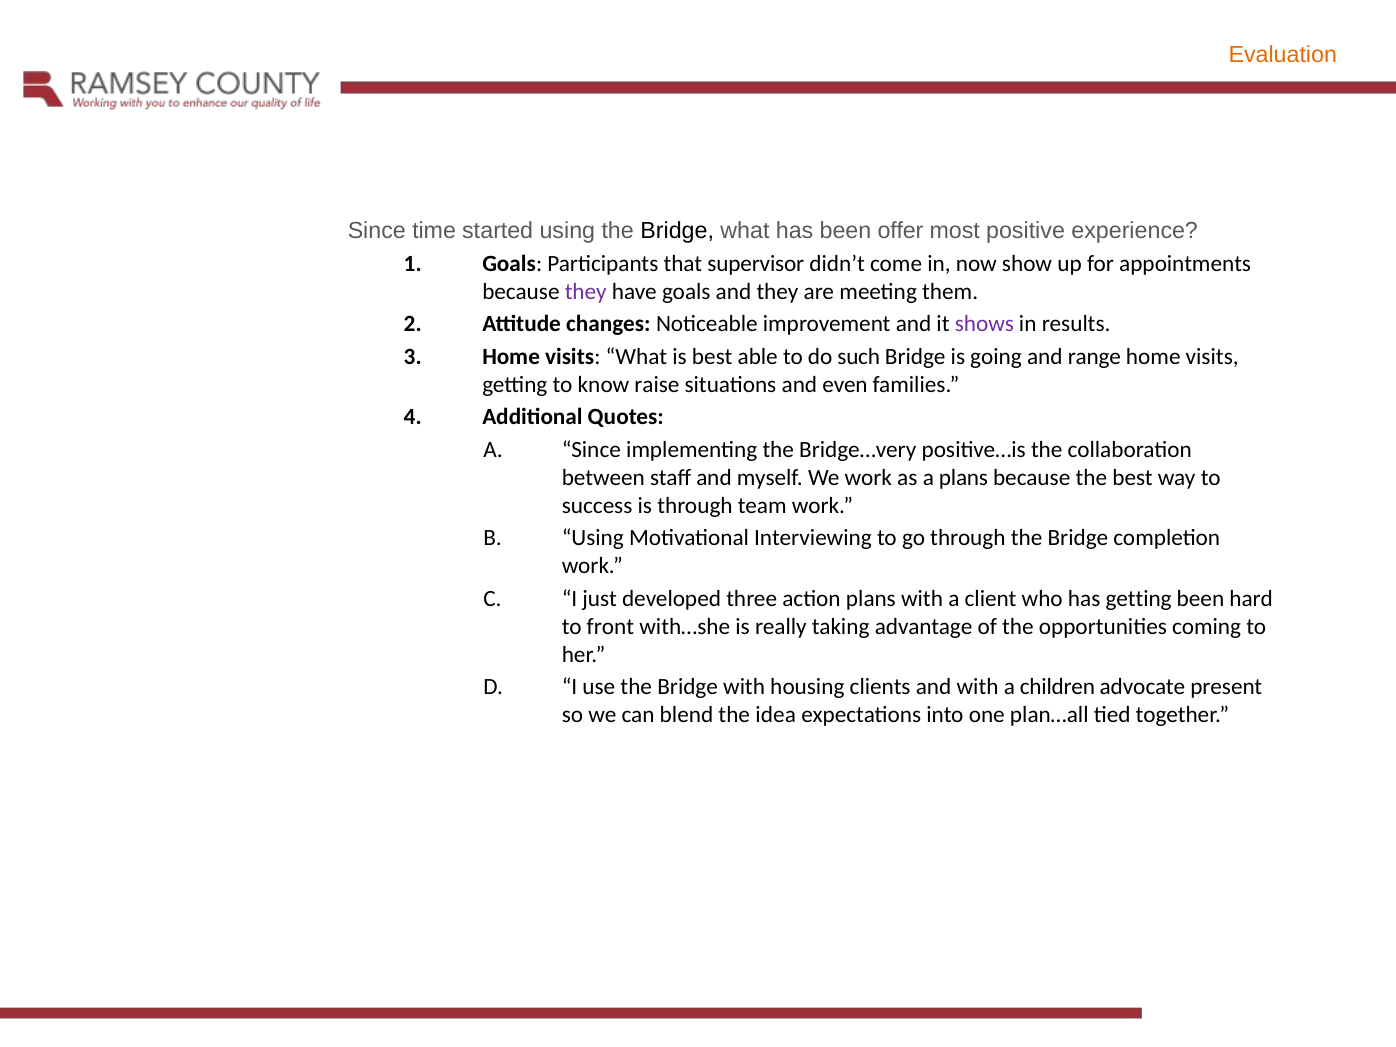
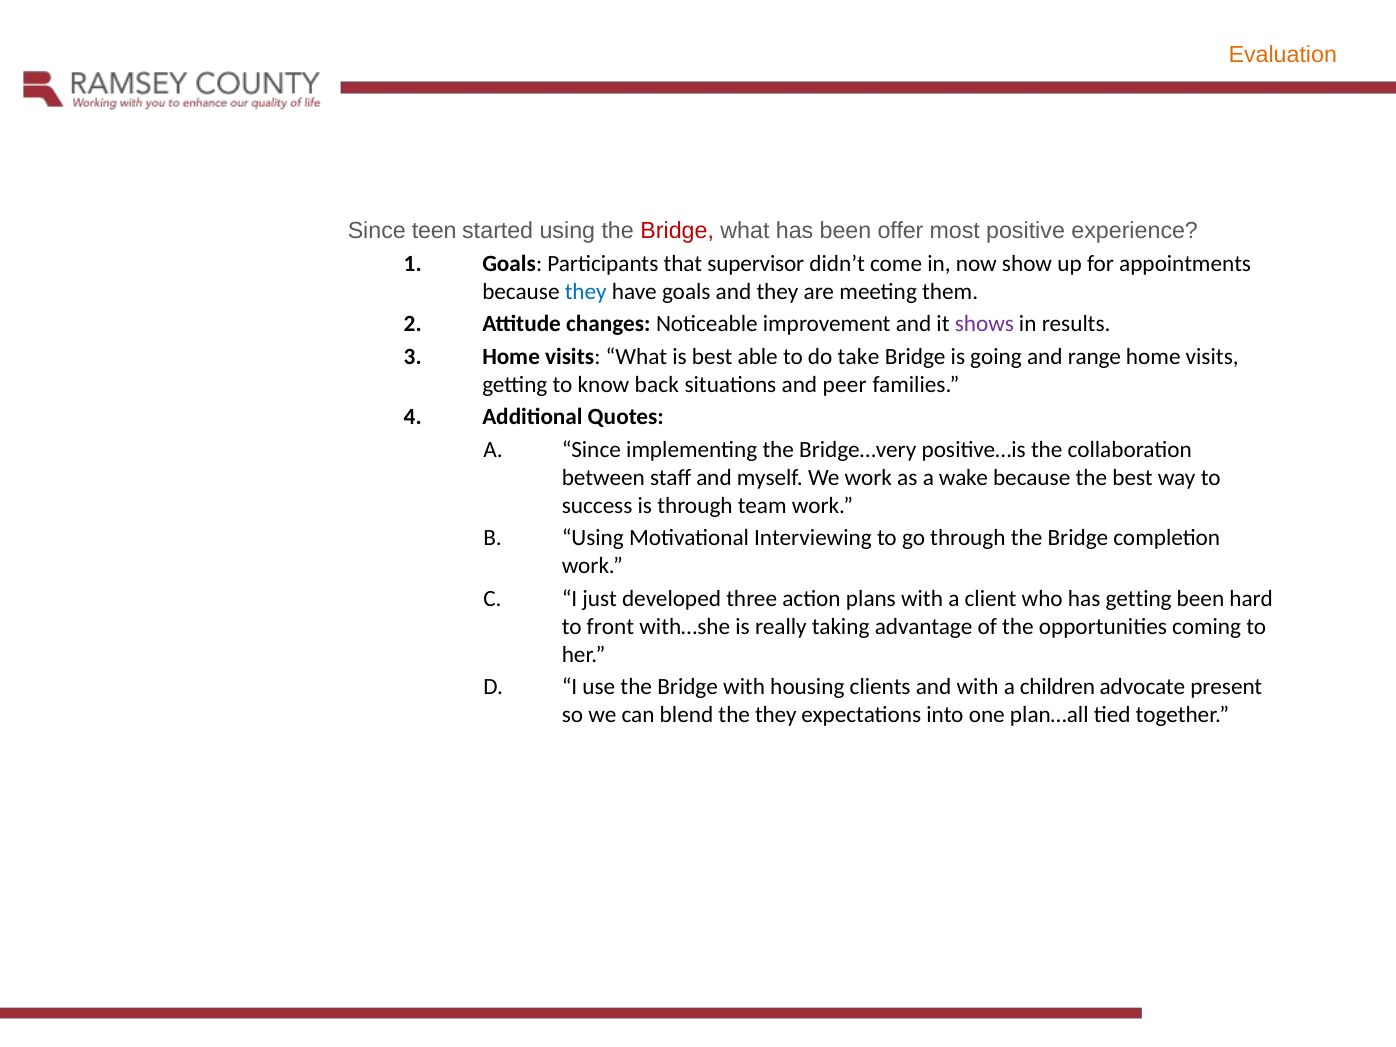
time: time -> teen
Bridge at (677, 231) colour: black -> red
they at (586, 292) colour: purple -> blue
such: such -> take
raise: raise -> back
even: even -> peer
a plans: plans -> wake
the idea: idea -> they
